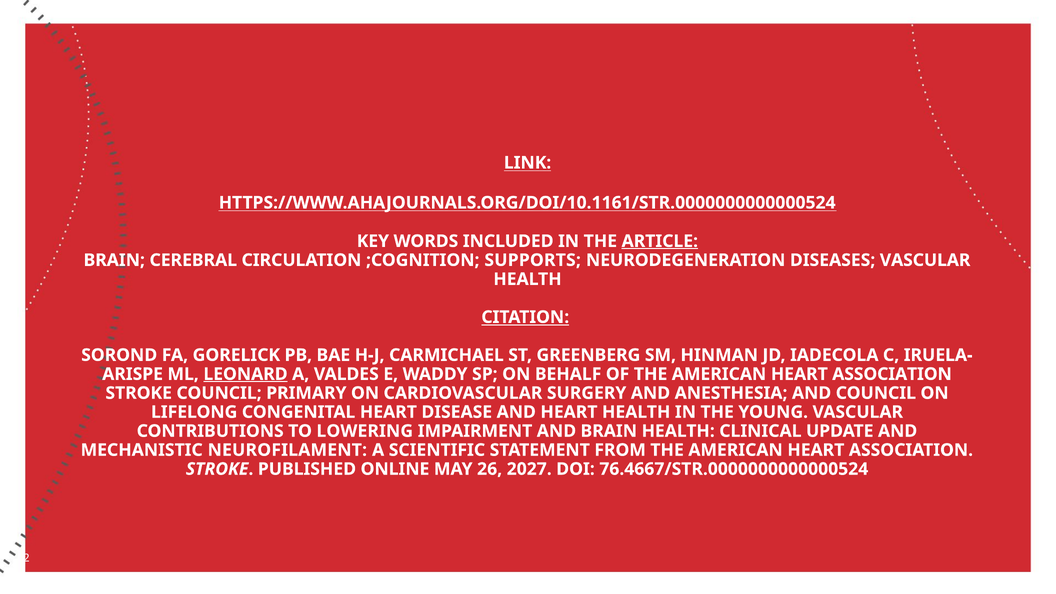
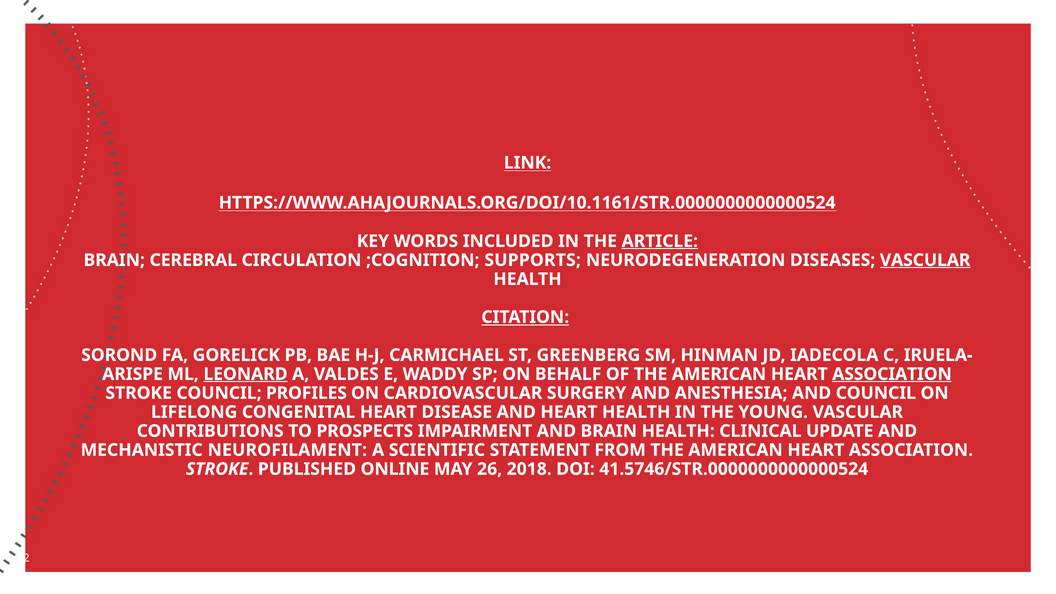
VASCULAR at (925, 260) underline: none -> present
ASSOCIATION at (892, 374) underline: none -> present
PRIMARY: PRIMARY -> PROFILES
LOWERING: LOWERING -> PROSPECTS
2027: 2027 -> 2018
76.4667/STR.0000000000000524: 76.4667/STR.0000000000000524 -> 41.5746/STR.0000000000000524
